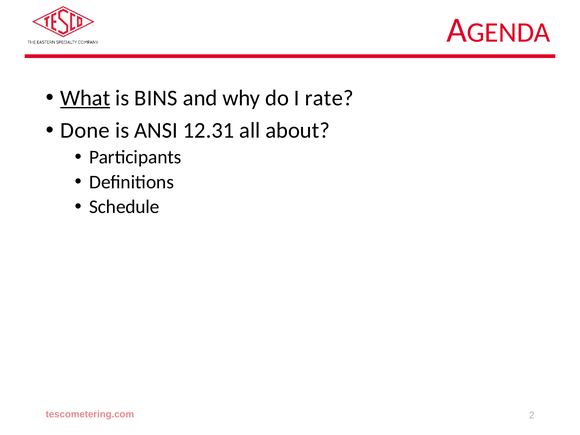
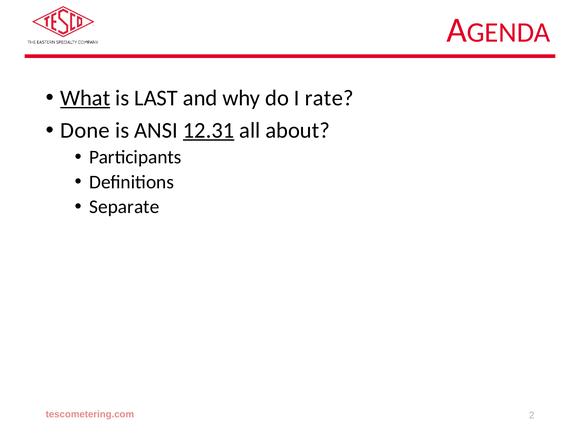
BINS: BINS -> LAST
12.31 underline: none -> present
Schedule: Schedule -> Separate
